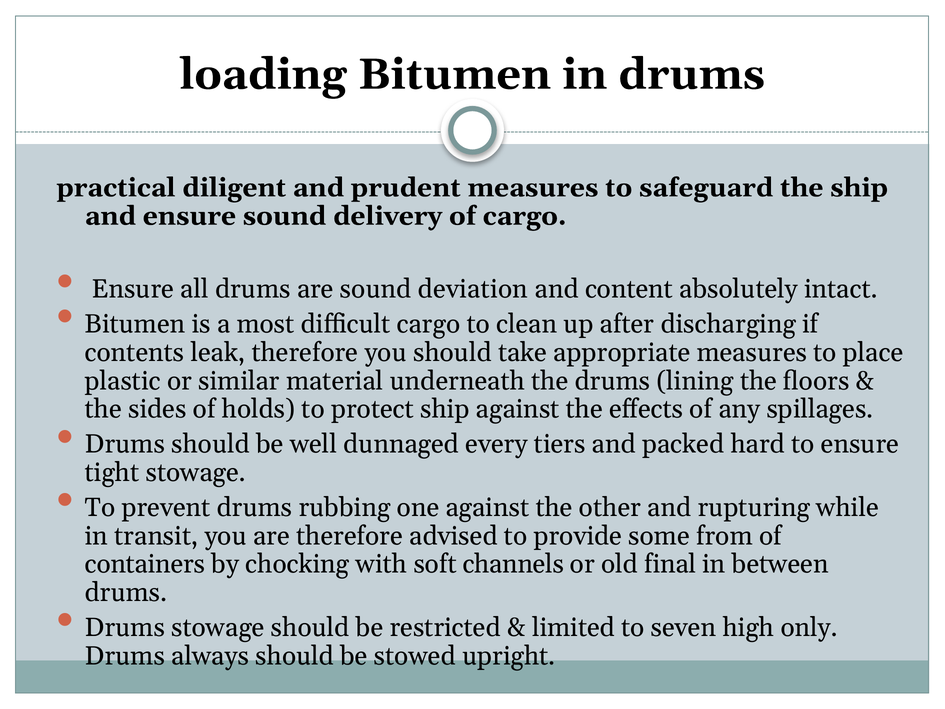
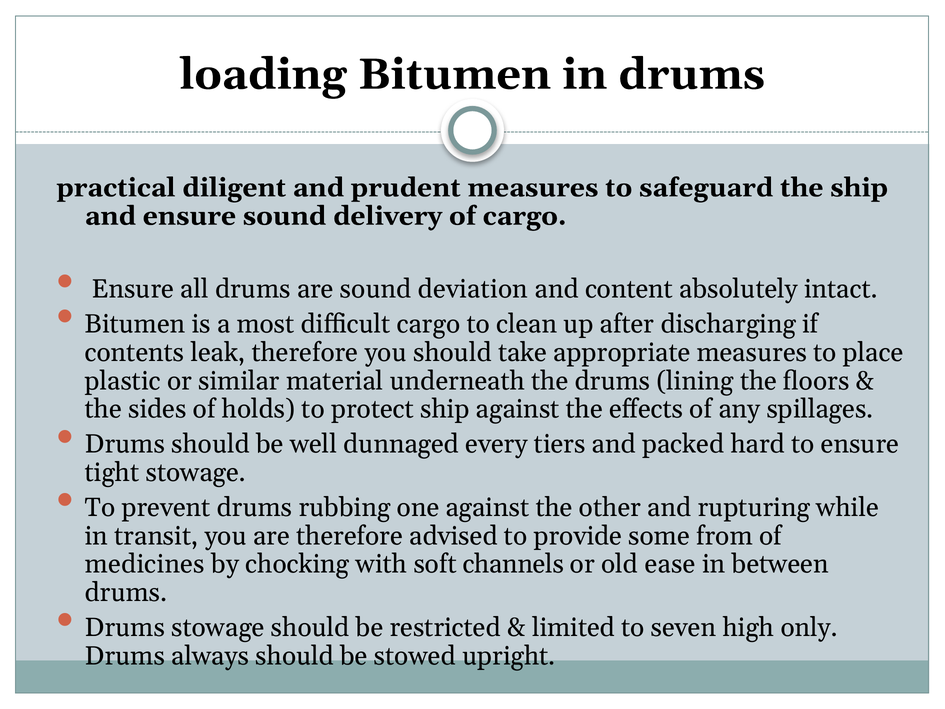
containers: containers -> medicines
final: final -> ease
